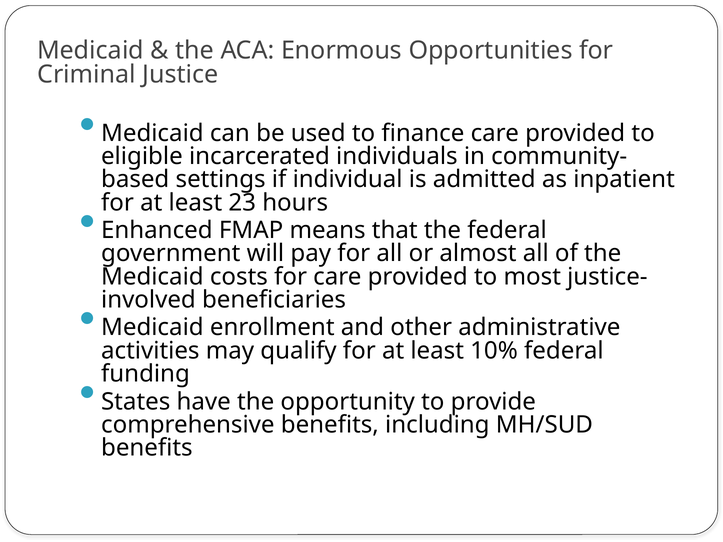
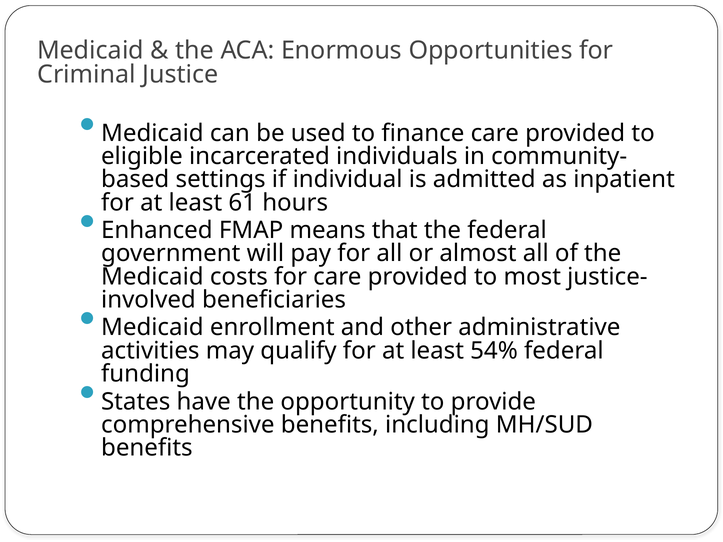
23: 23 -> 61
10%: 10% -> 54%
